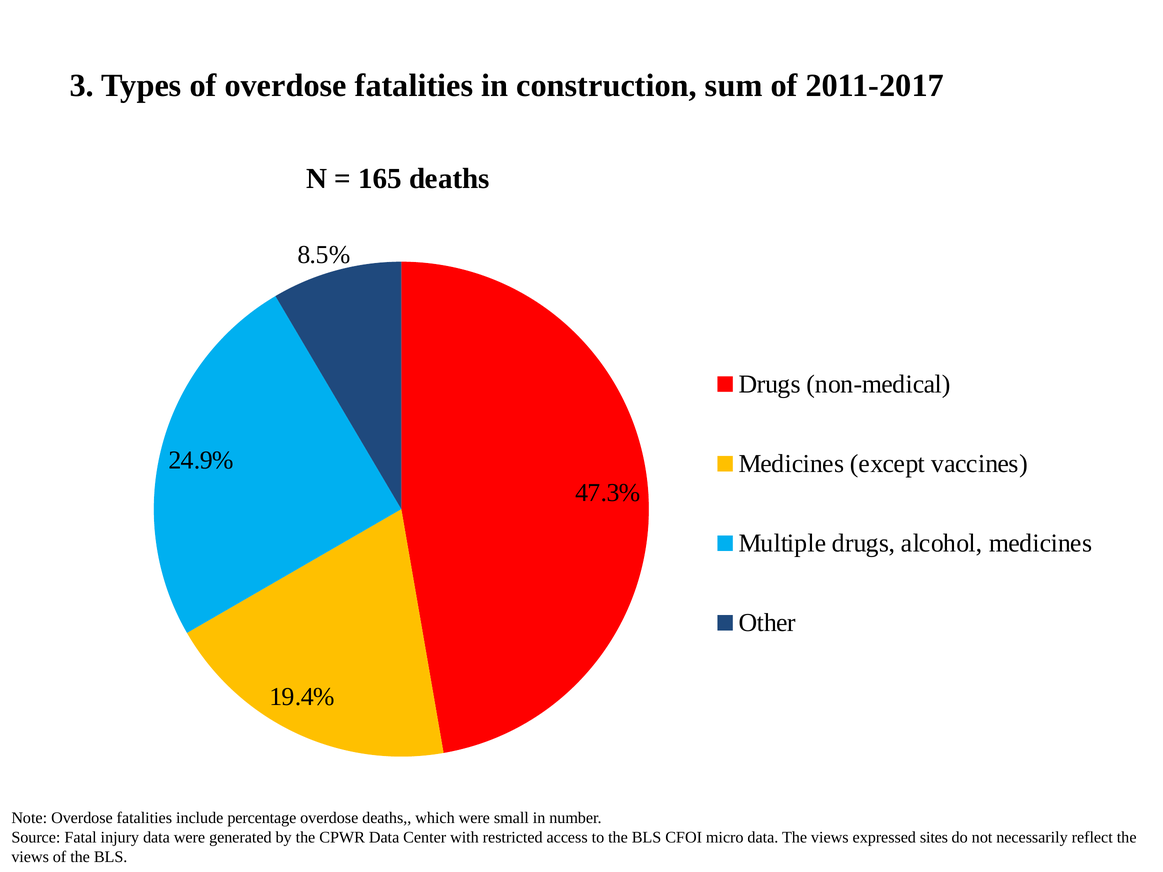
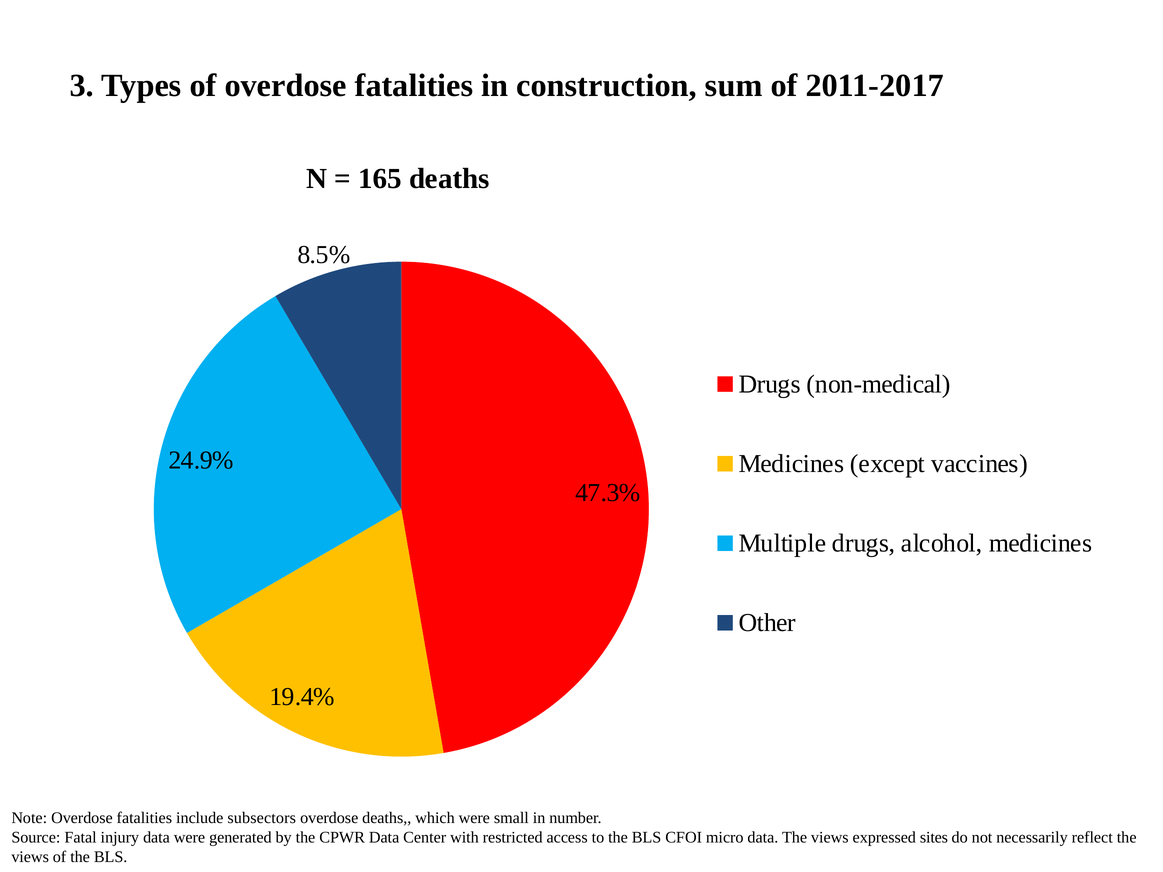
percentage: percentage -> subsectors
